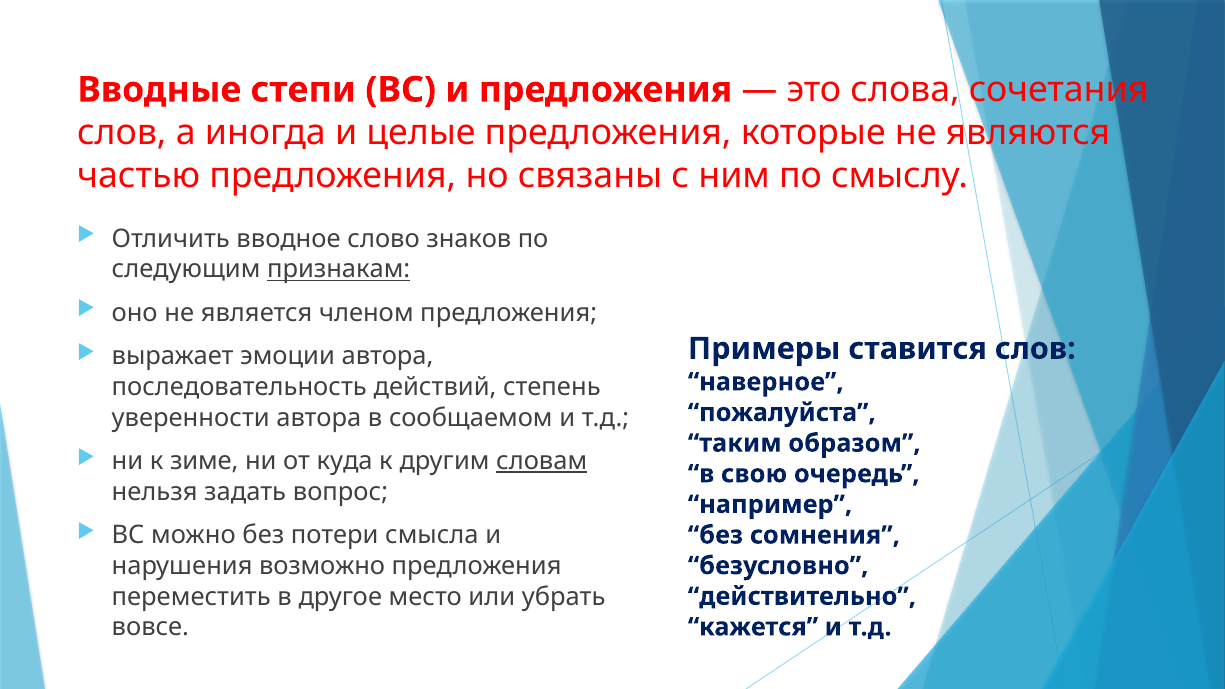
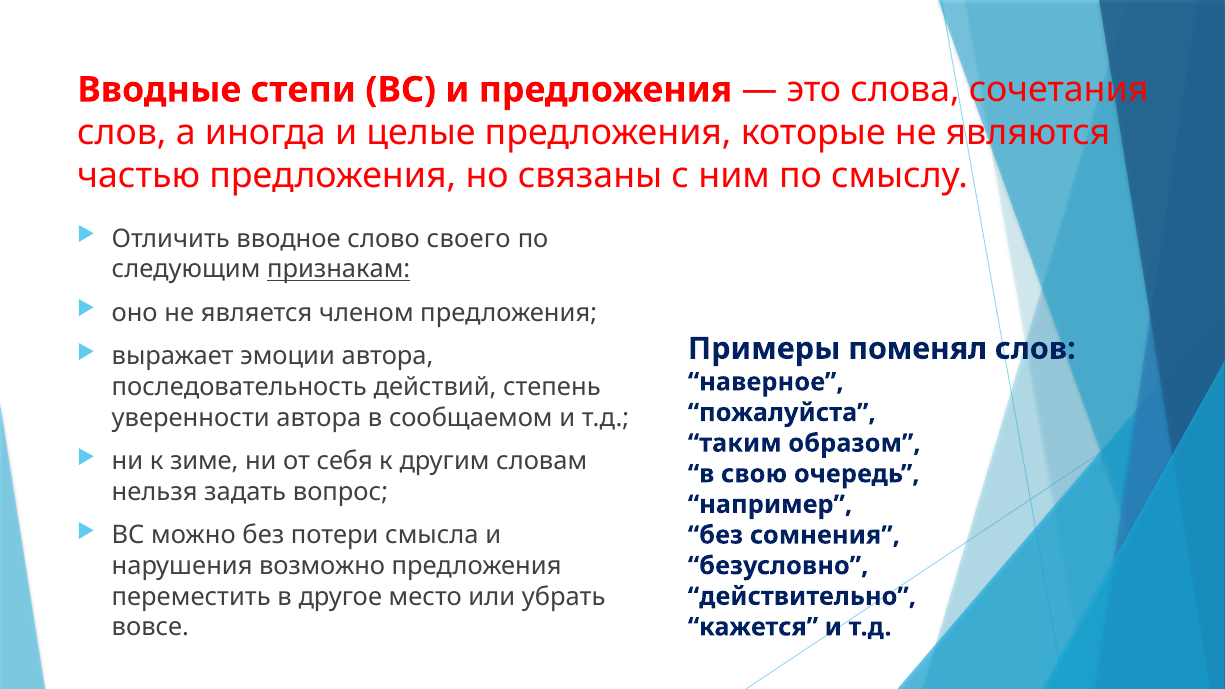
знаков: знаков -> своего
ставится: ставится -> поменял
куда: куда -> себя
словам underline: present -> none
